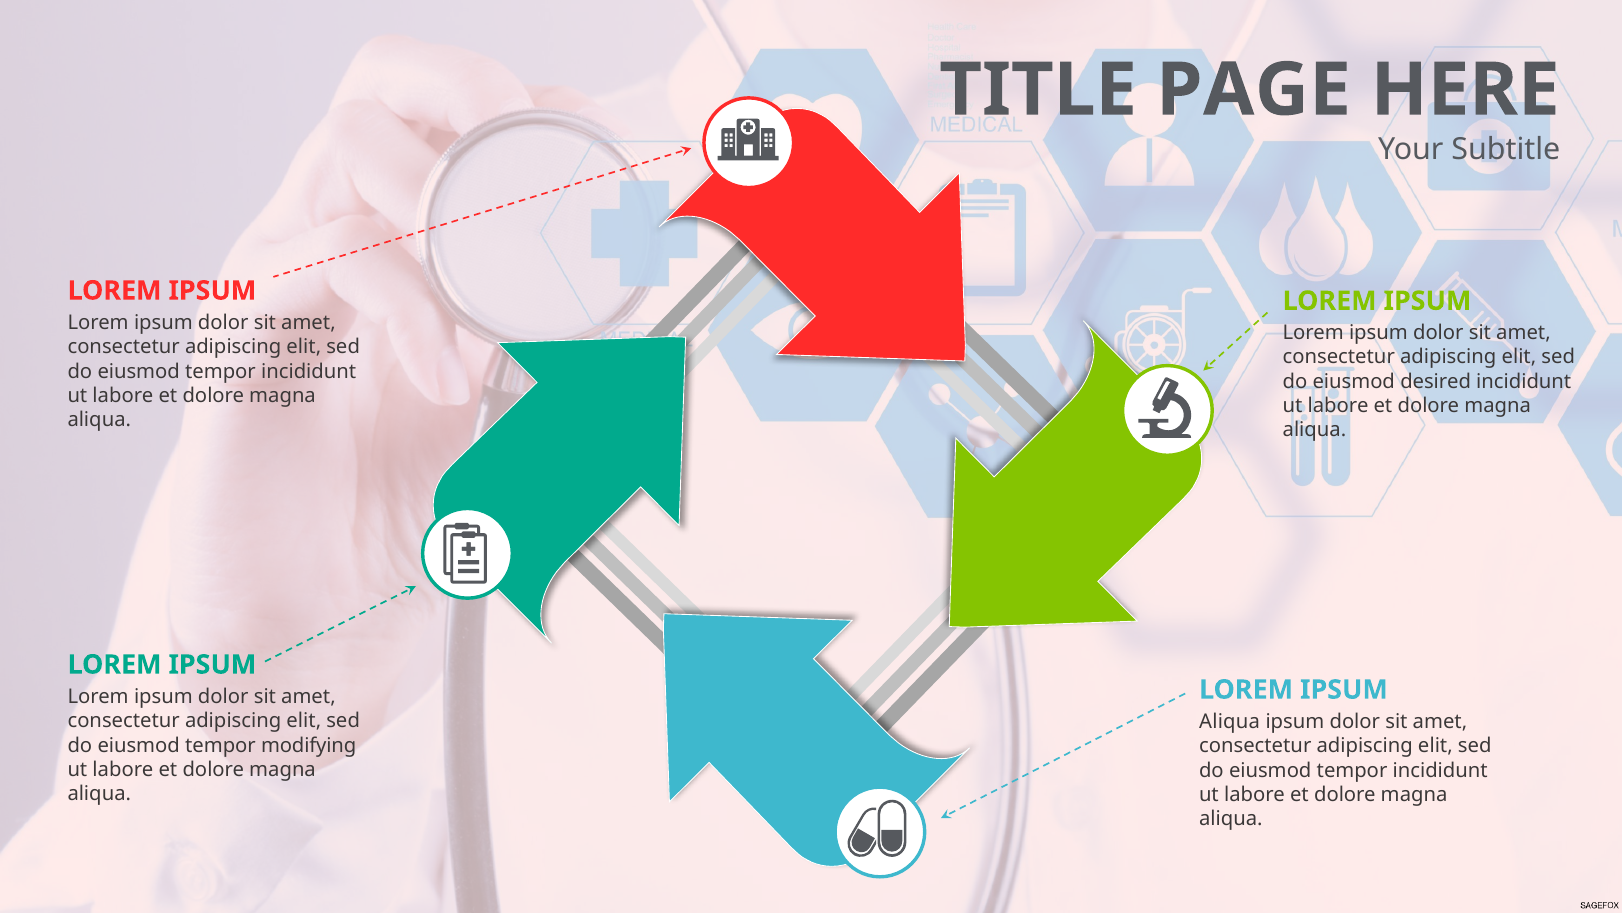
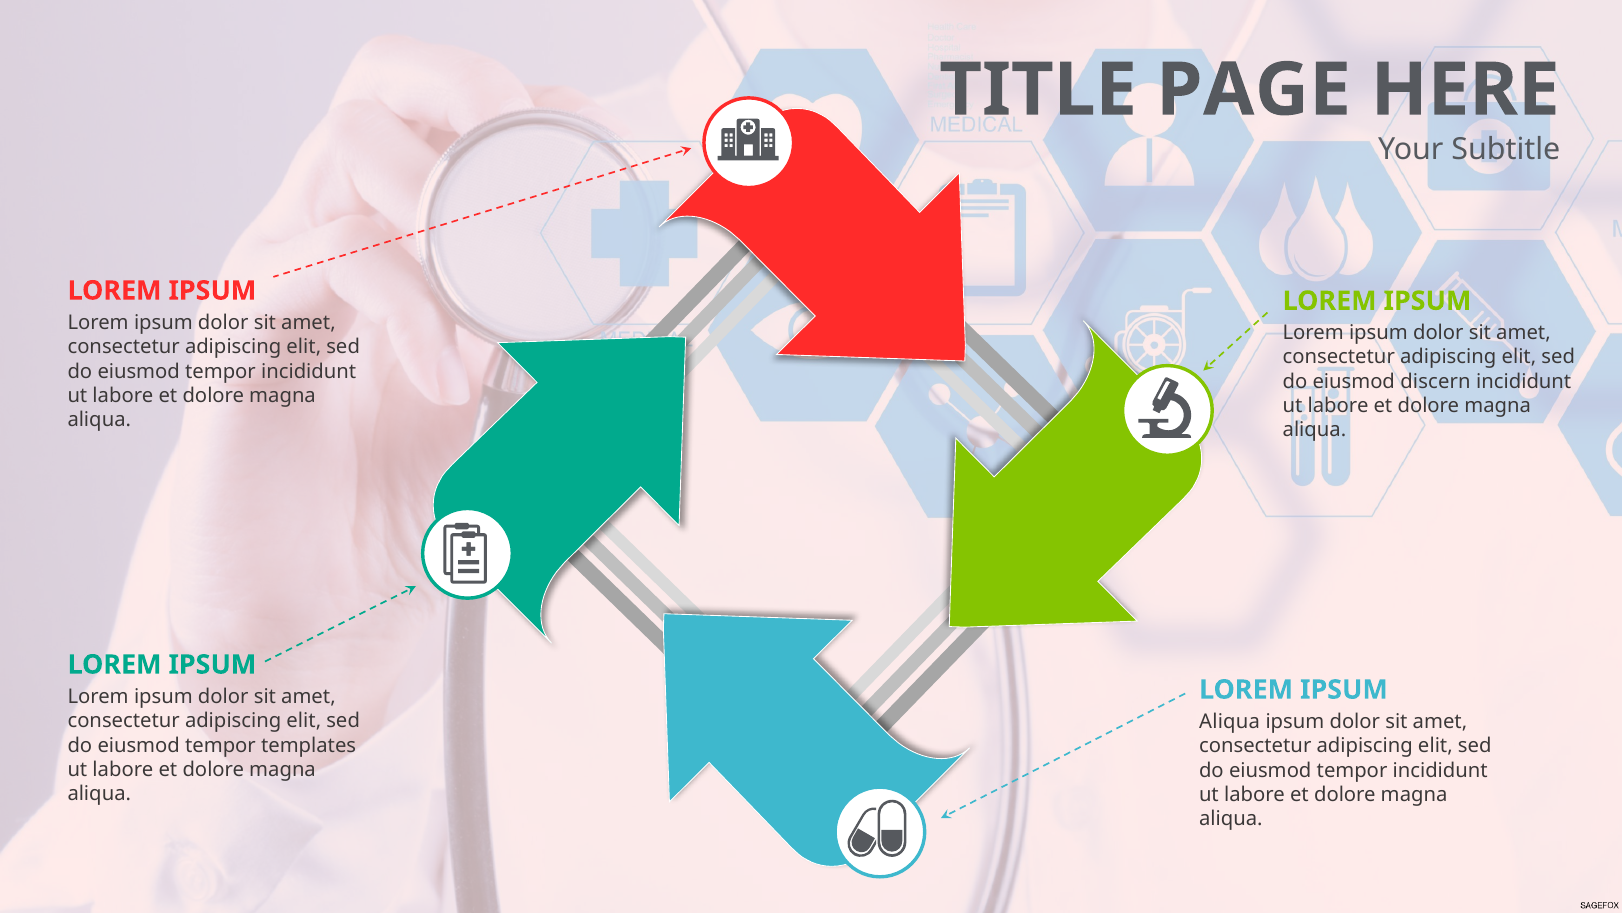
desired: desired -> discern
modifying: modifying -> templates
